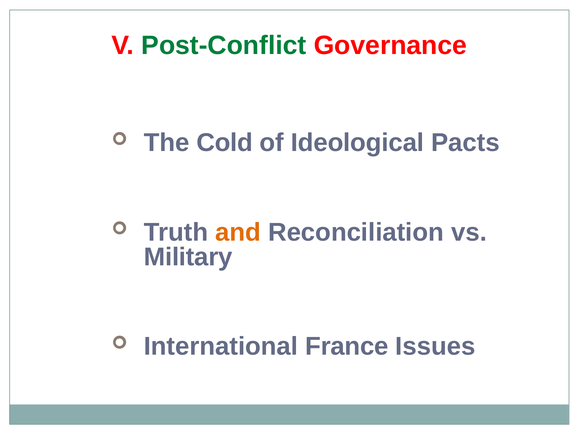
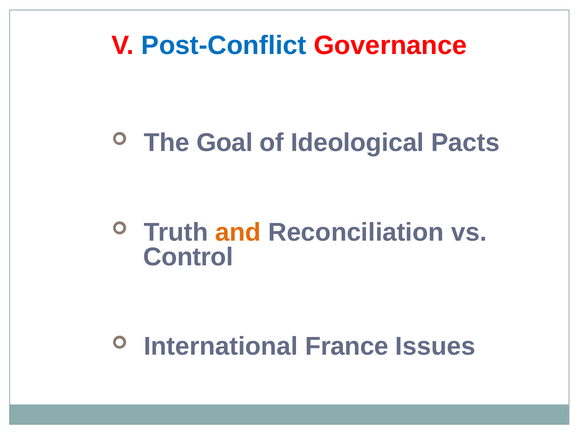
Post-Conflict colour: green -> blue
Cold: Cold -> Goal
Military: Military -> Control
